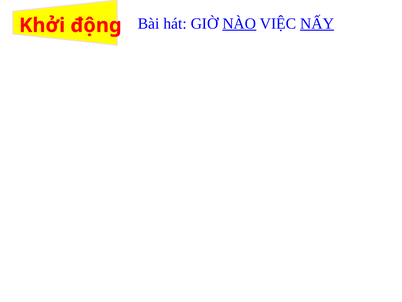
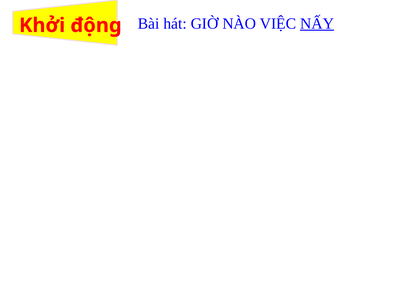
NÀO underline: present -> none
